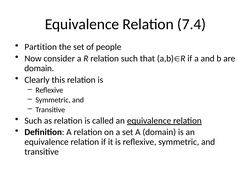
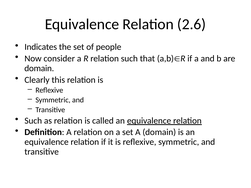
7.4: 7.4 -> 2.6
Partition: Partition -> Indicates
